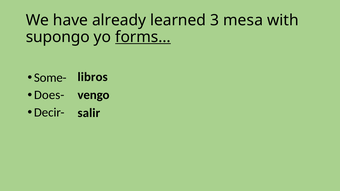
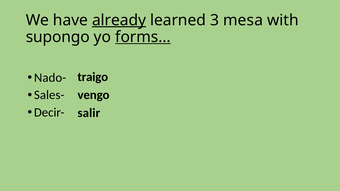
already underline: none -> present
Some-: Some- -> Nado-
libros: libros -> traigo
Does-: Does- -> Sales-
